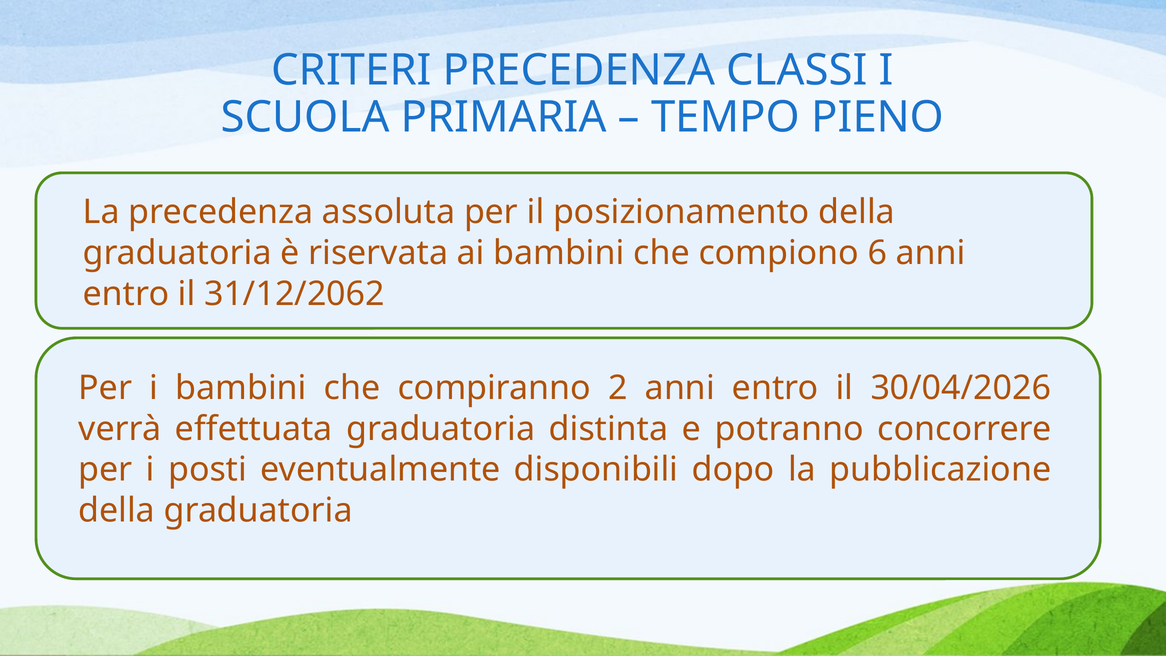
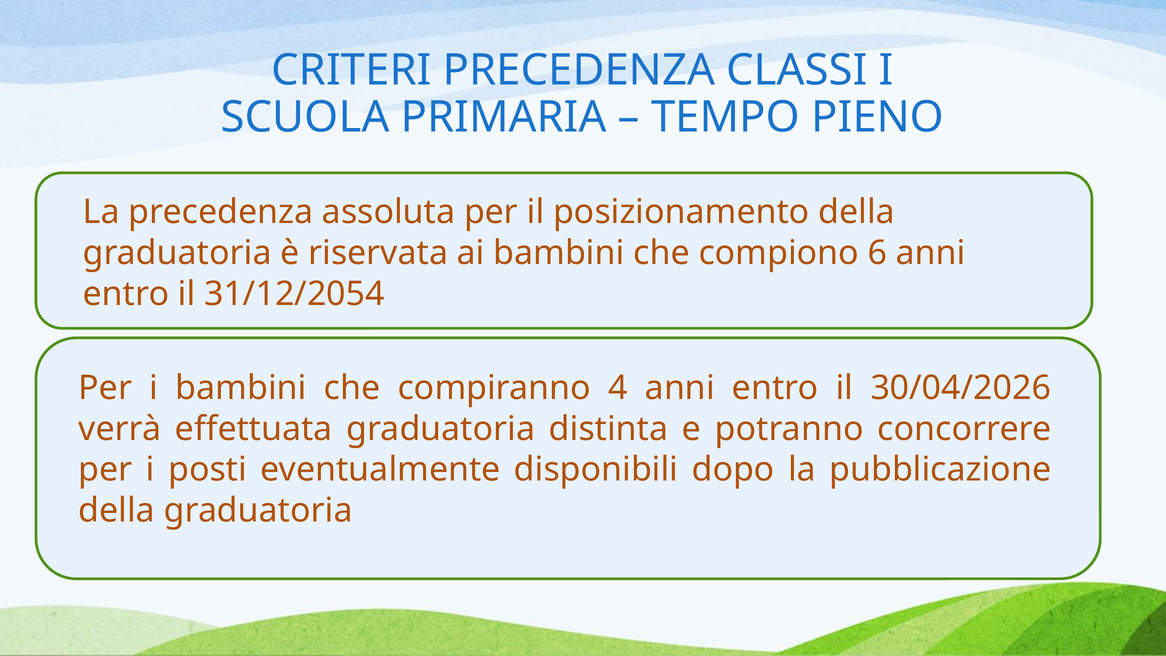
31/12/2062: 31/12/2062 -> 31/12/2054
2: 2 -> 4
